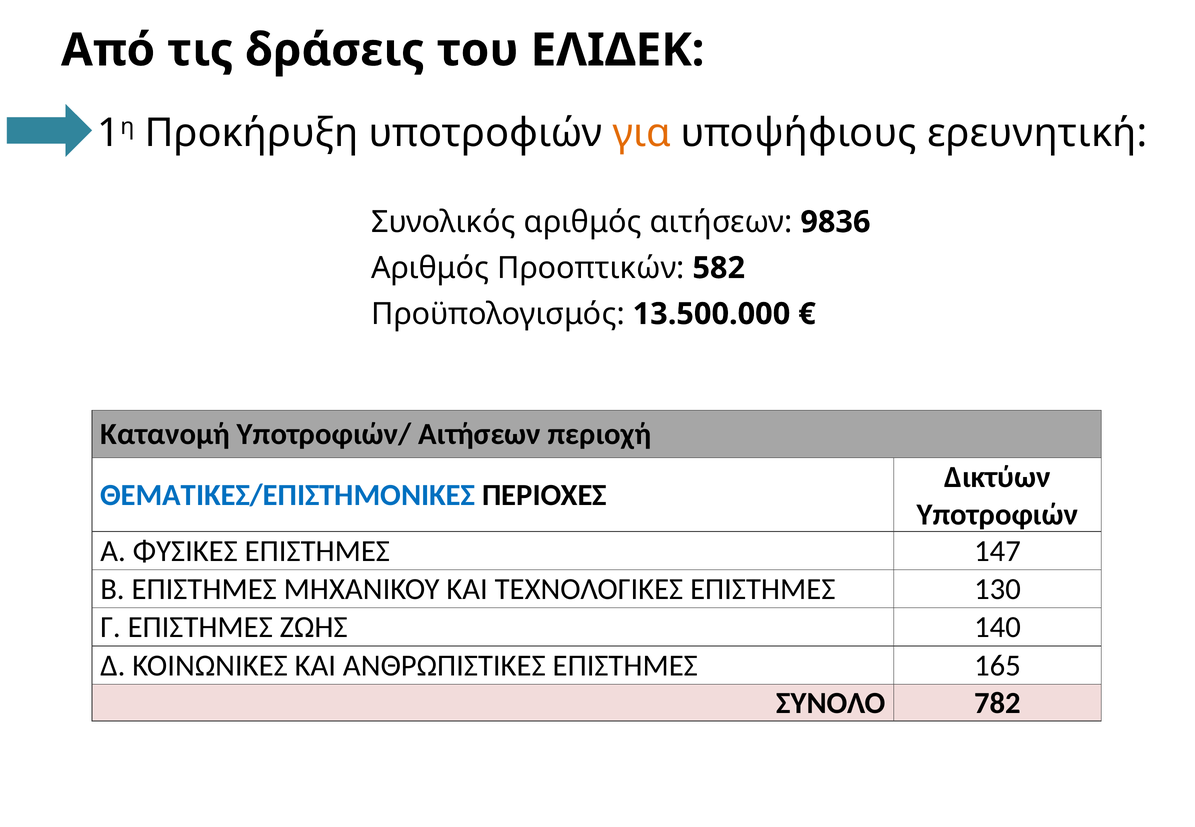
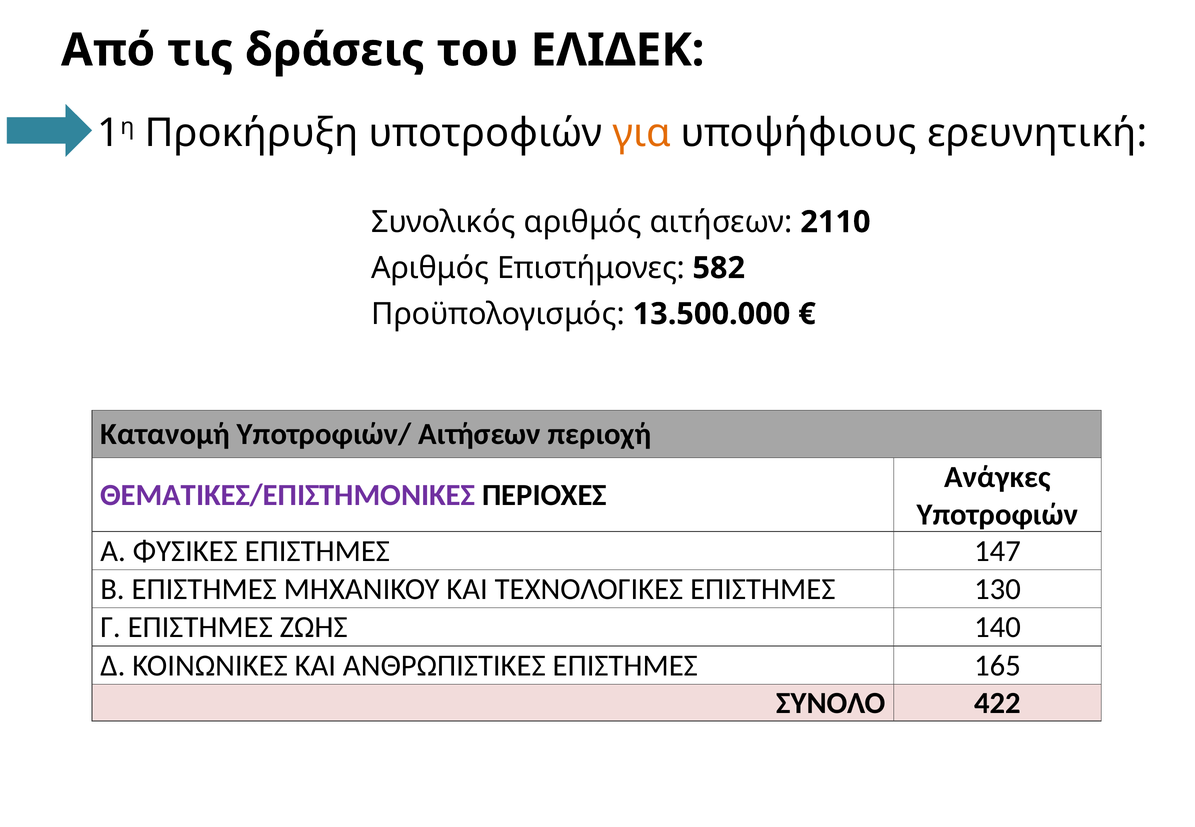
9836: 9836 -> 2110
Προοπτικών: Προοπτικών -> Επιστήμονες
Δικτύων: Δικτύων -> Ανάγκες
ΘΕΜΑΤΙΚΕΣ/ΕΠΙΣΤΗΜΟΝΙΚΕΣ colour: blue -> purple
782: 782 -> 422
